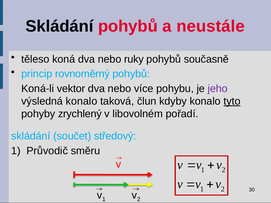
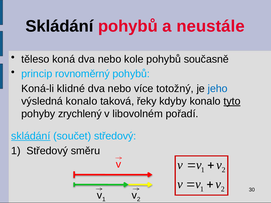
ruky: ruky -> kole
vektor: vektor -> klidné
pohybu: pohybu -> totožný
jeho colour: purple -> blue
člun: člun -> řeky
skládání at (31, 136) underline: none -> present
Průvodič at (47, 151): Průvodič -> Středový
